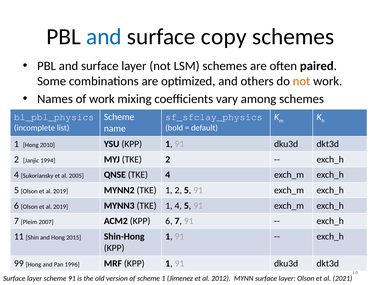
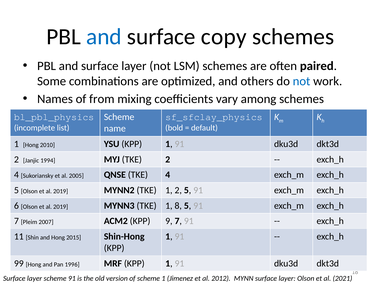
not at (302, 81) colour: orange -> blue
of work: work -> from
1 4: 4 -> 8
KPP 6: 6 -> 9
